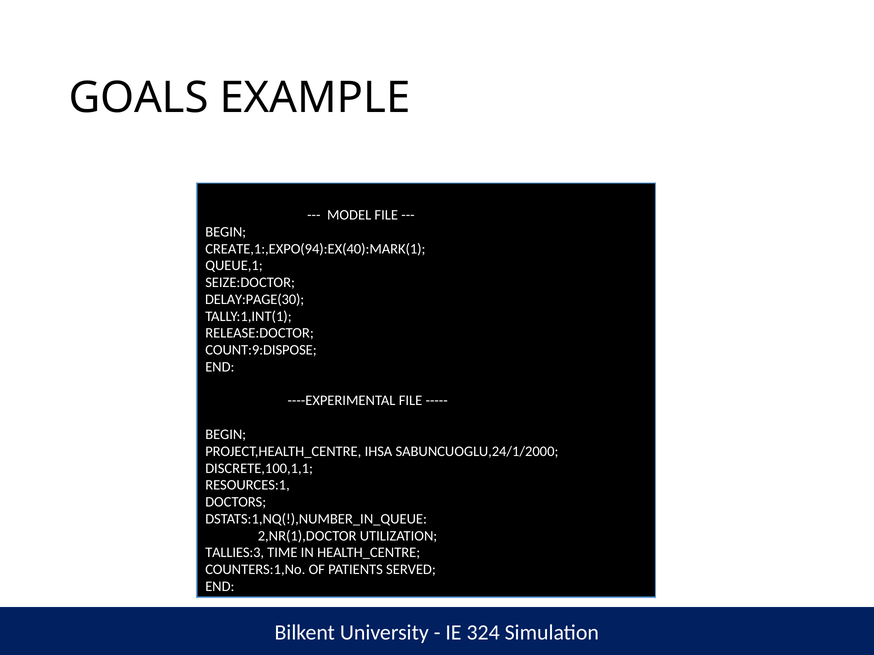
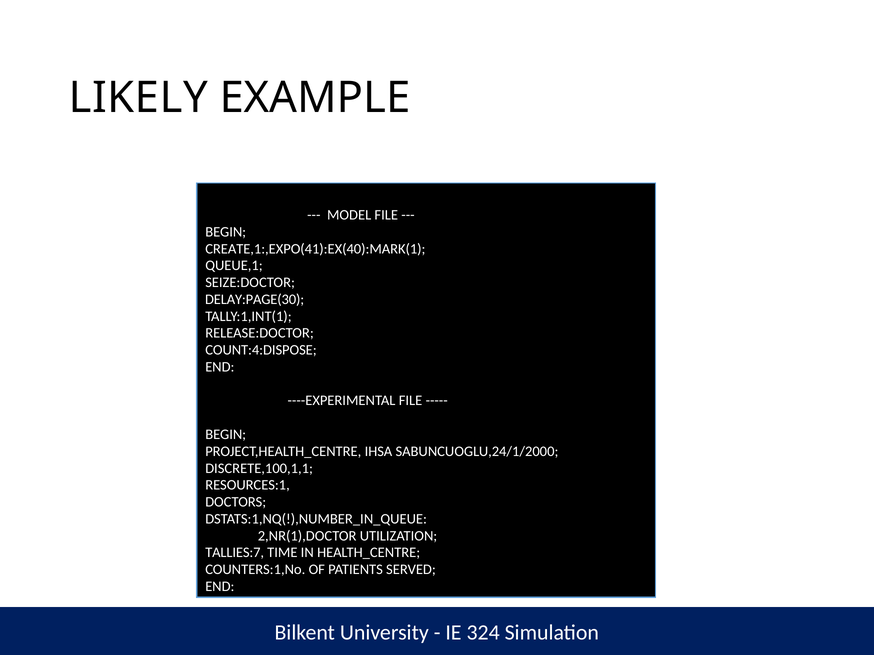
GOALS: GOALS -> LIKELY
CREATE,1:,EXPO(94):EX(40):MARK(1: CREATE,1:,EXPO(94):EX(40):MARK(1 -> CREATE,1:,EXPO(41):EX(40):MARK(1
COUNT:9:DISPOSE: COUNT:9:DISPOSE -> COUNT:4:DISPOSE
TALLIES:3: TALLIES:3 -> TALLIES:7
